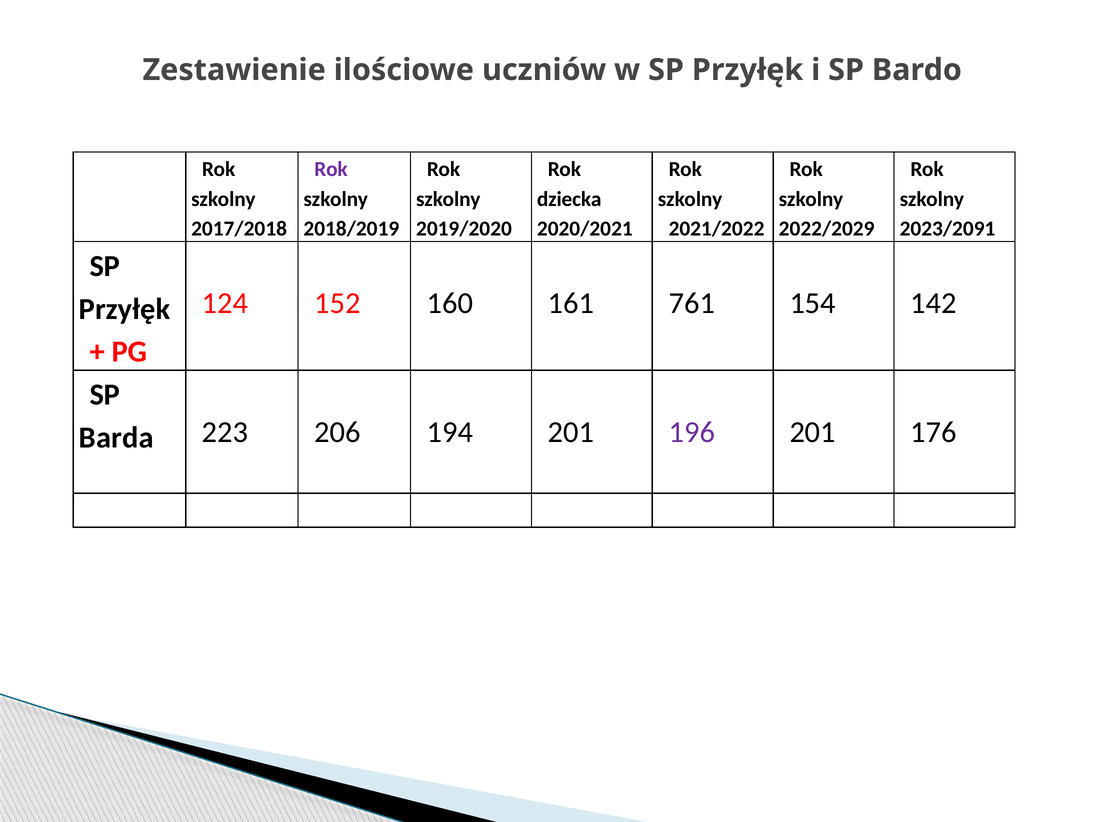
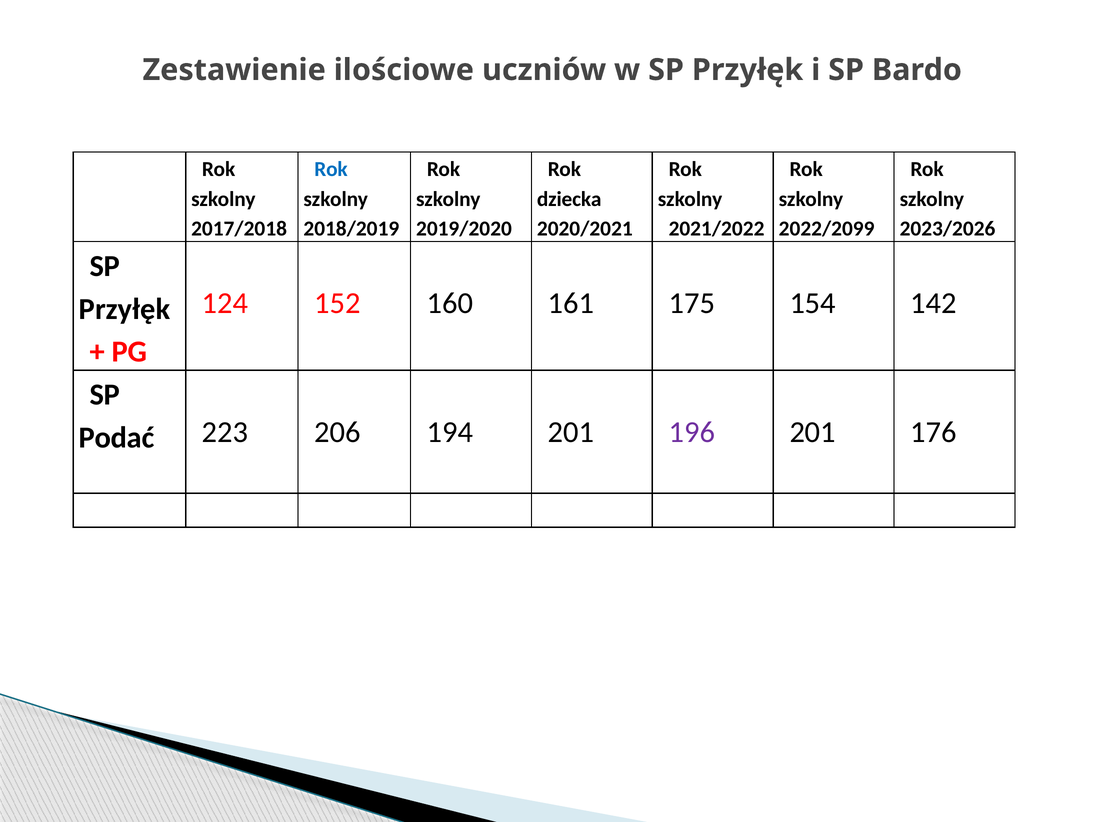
Rok at (331, 169) colour: purple -> blue
2022/2029: 2022/2029 -> 2022/2099
2023/2091: 2023/2091 -> 2023/2026
761: 761 -> 175
Barda: Barda -> Podać
